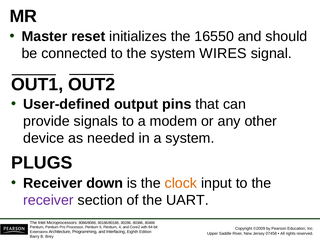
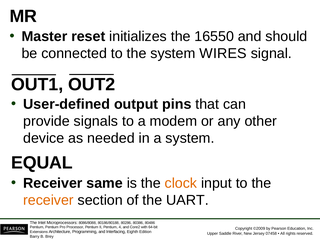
PLUGS: PLUGS -> EQUAL
down: down -> same
receiver at (48, 200) colour: purple -> orange
